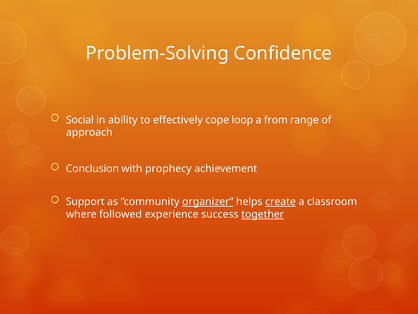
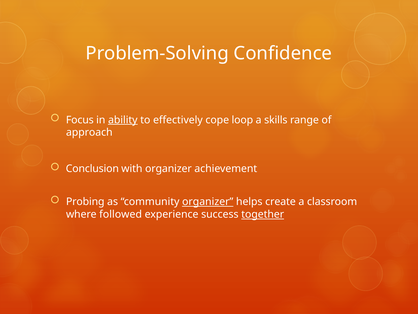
Social: Social -> Focus
ability underline: none -> present
from: from -> skills
with prophecy: prophecy -> organizer
Support: Support -> Probing
create underline: present -> none
